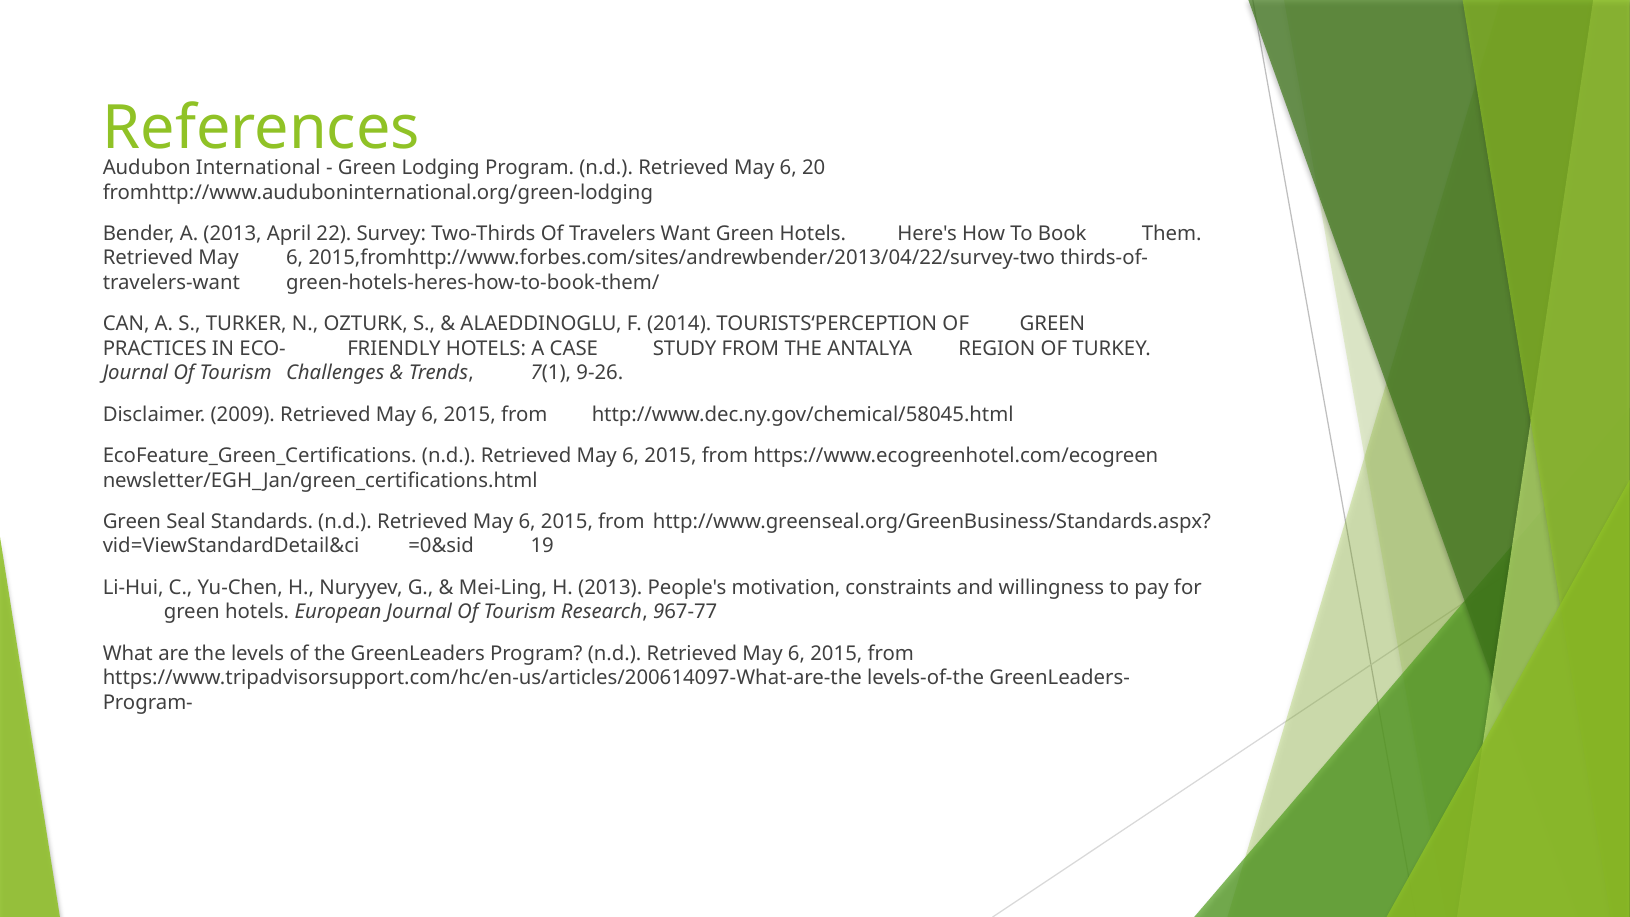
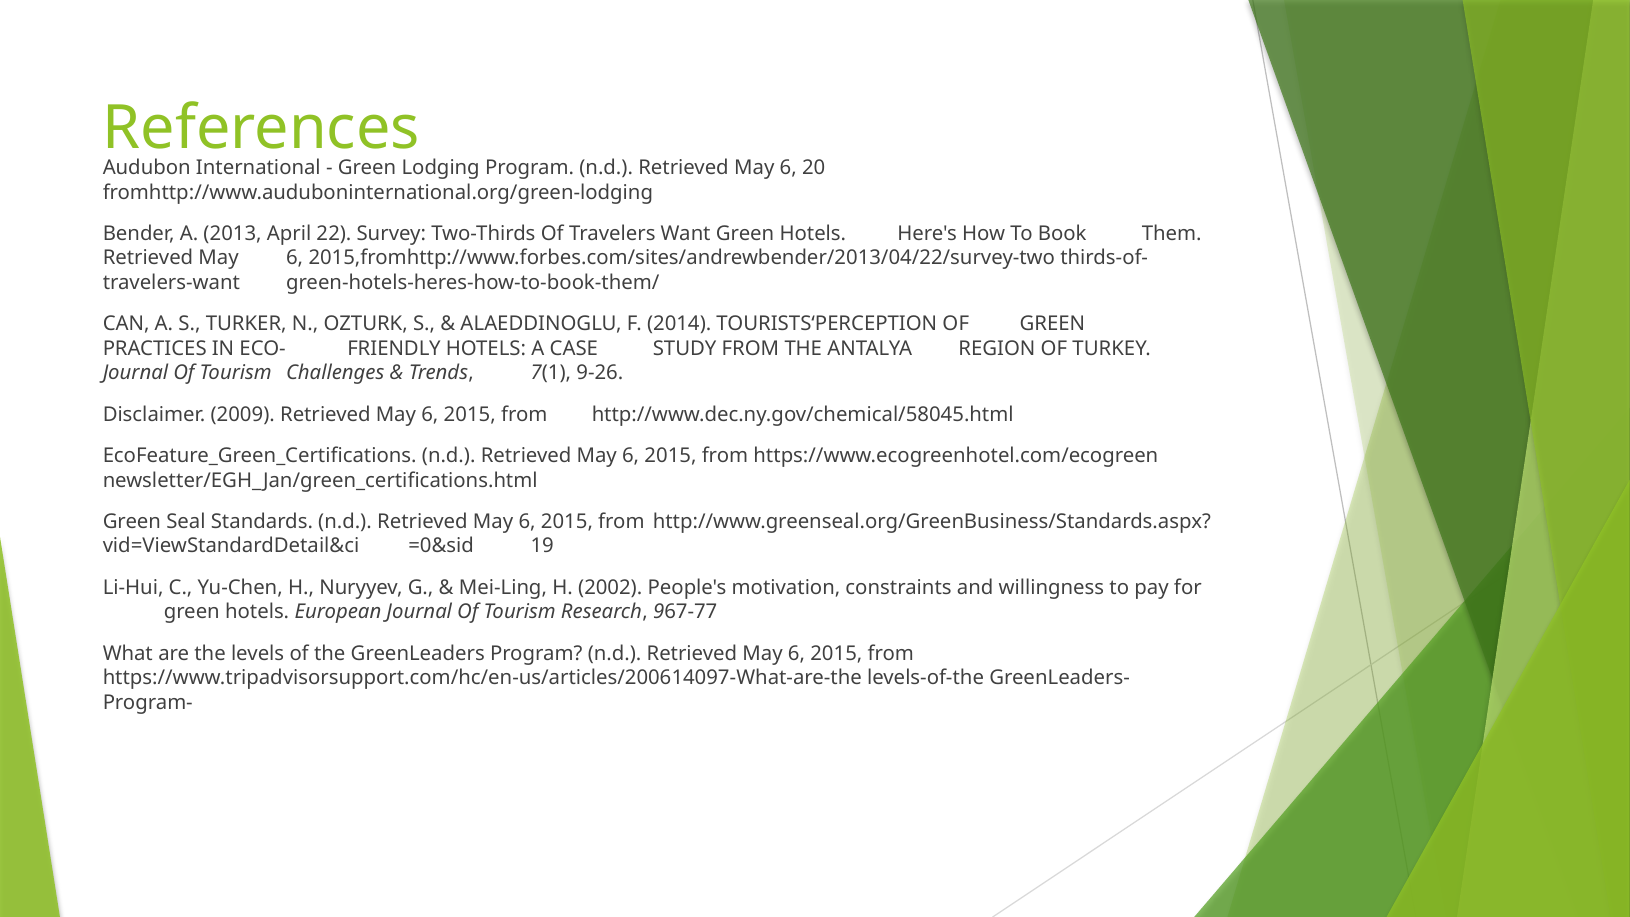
H 2013: 2013 -> 2002
